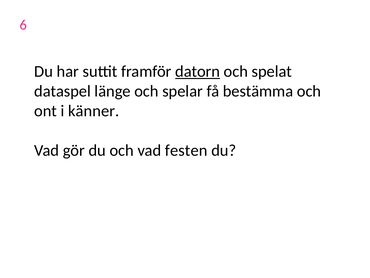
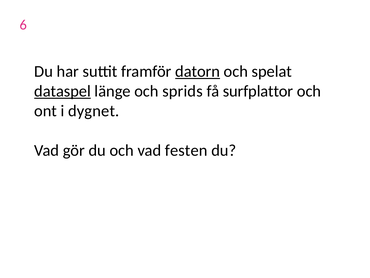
dataspel underline: none -> present
spelar: spelar -> sprids
bestämma: bestämma -> surfplattor
känner: känner -> dygnet
